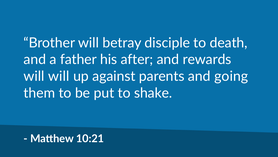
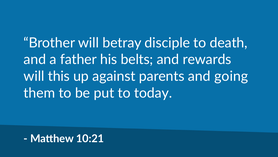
after: after -> belts
will will: will -> this
shake: shake -> today
